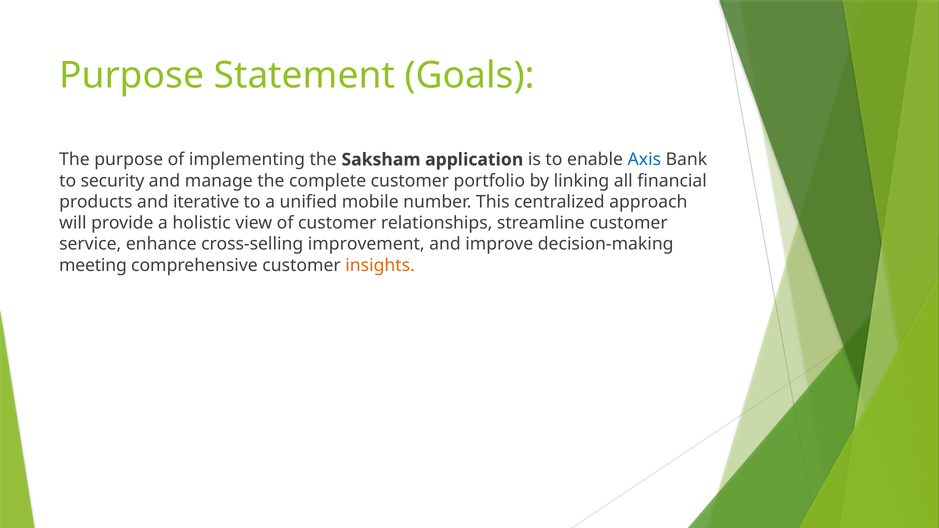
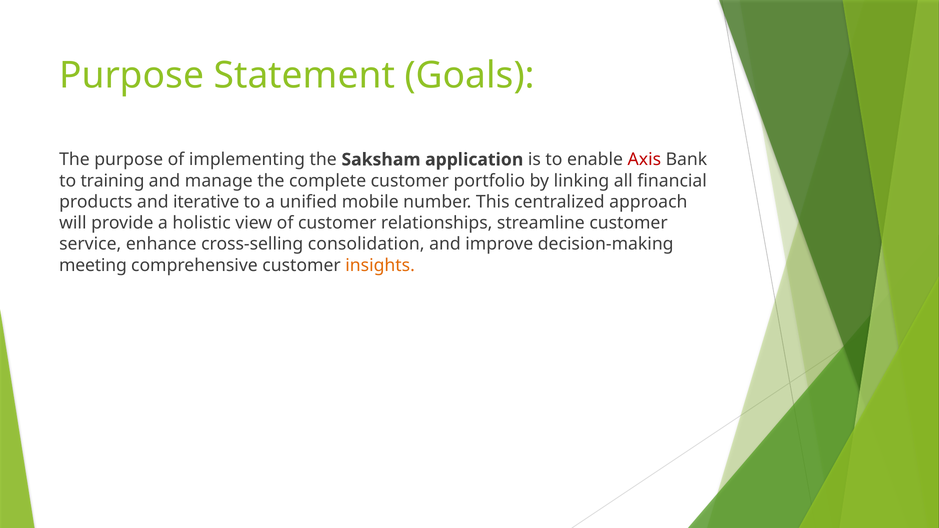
Axis colour: blue -> red
security: security -> training
improvement: improvement -> consolidation
